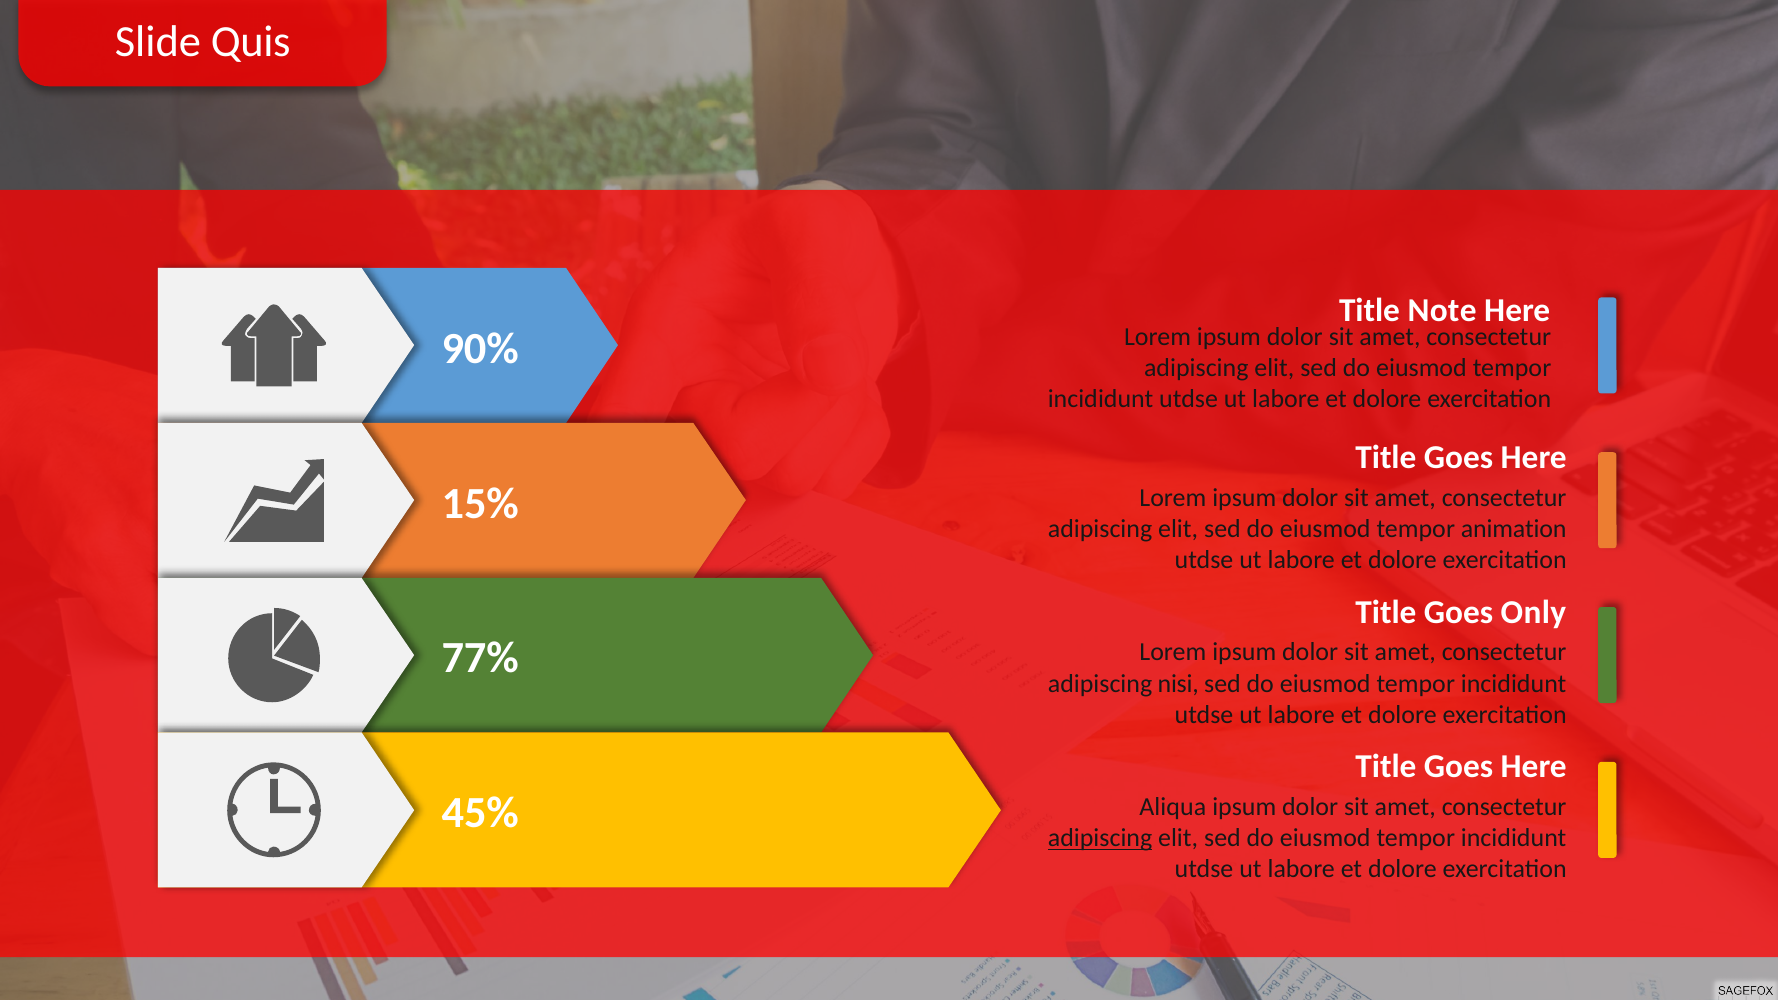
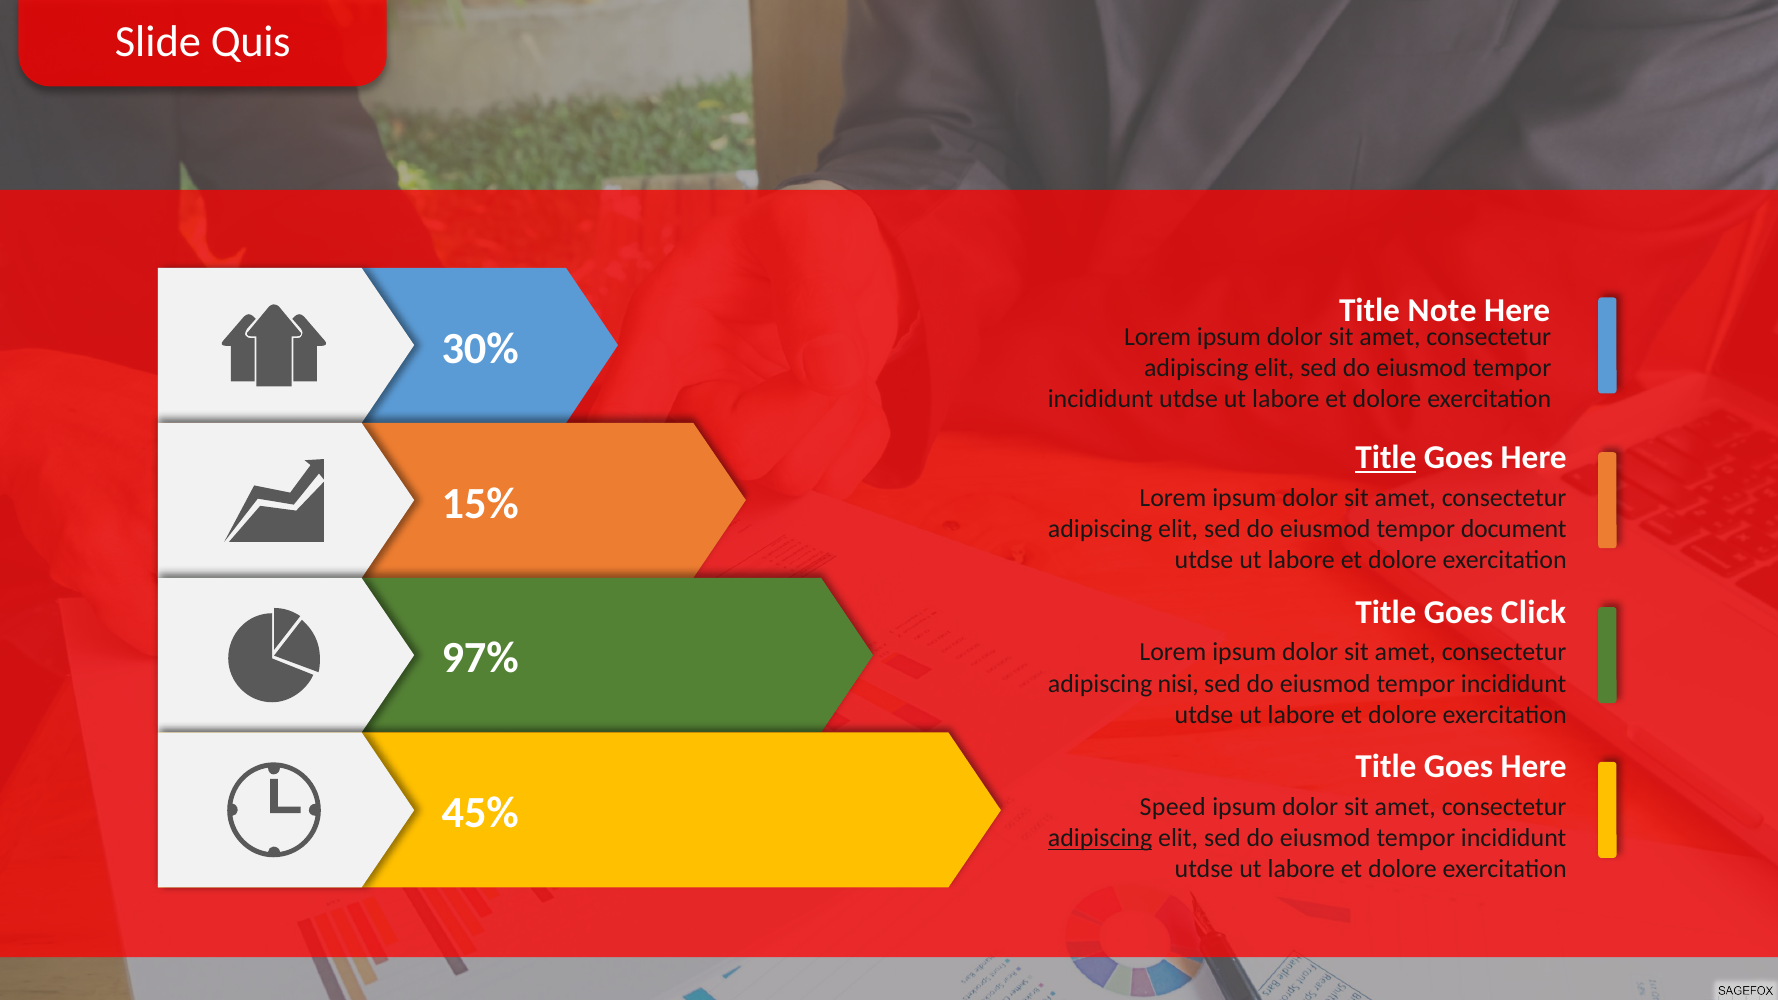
90%: 90% -> 30%
Title at (1386, 457) underline: none -> present
animation: animation -> document
Only: Only -> Click
77%: 77% -> 97%
Aliqua: Aliqua -> Speed
